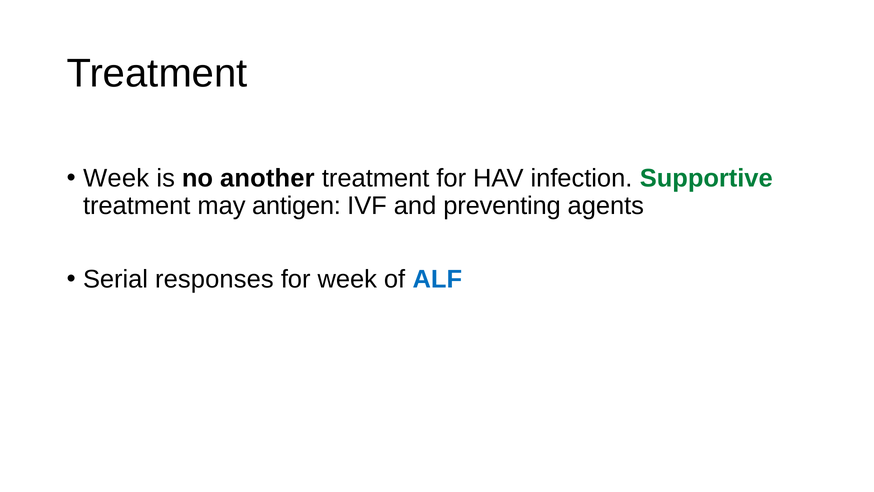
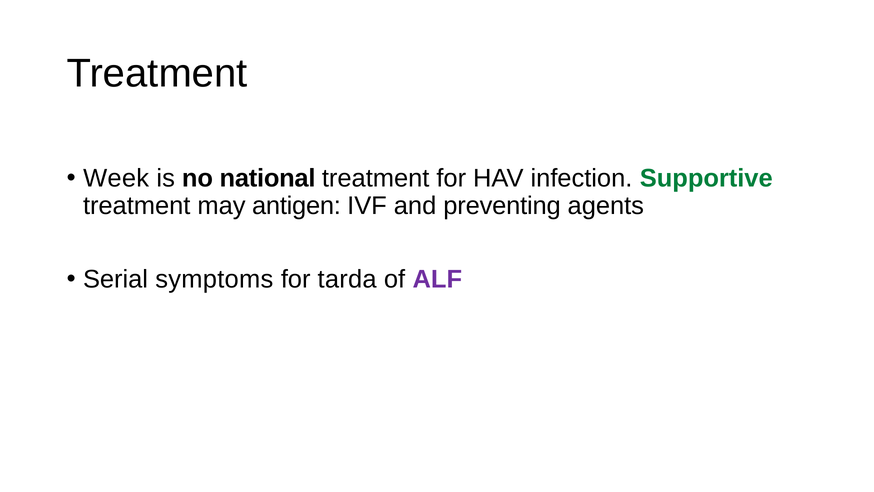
another: another -> national
responses: responses -> symptoms
for week: week -> tarda
ALF colour: blue -> purple
